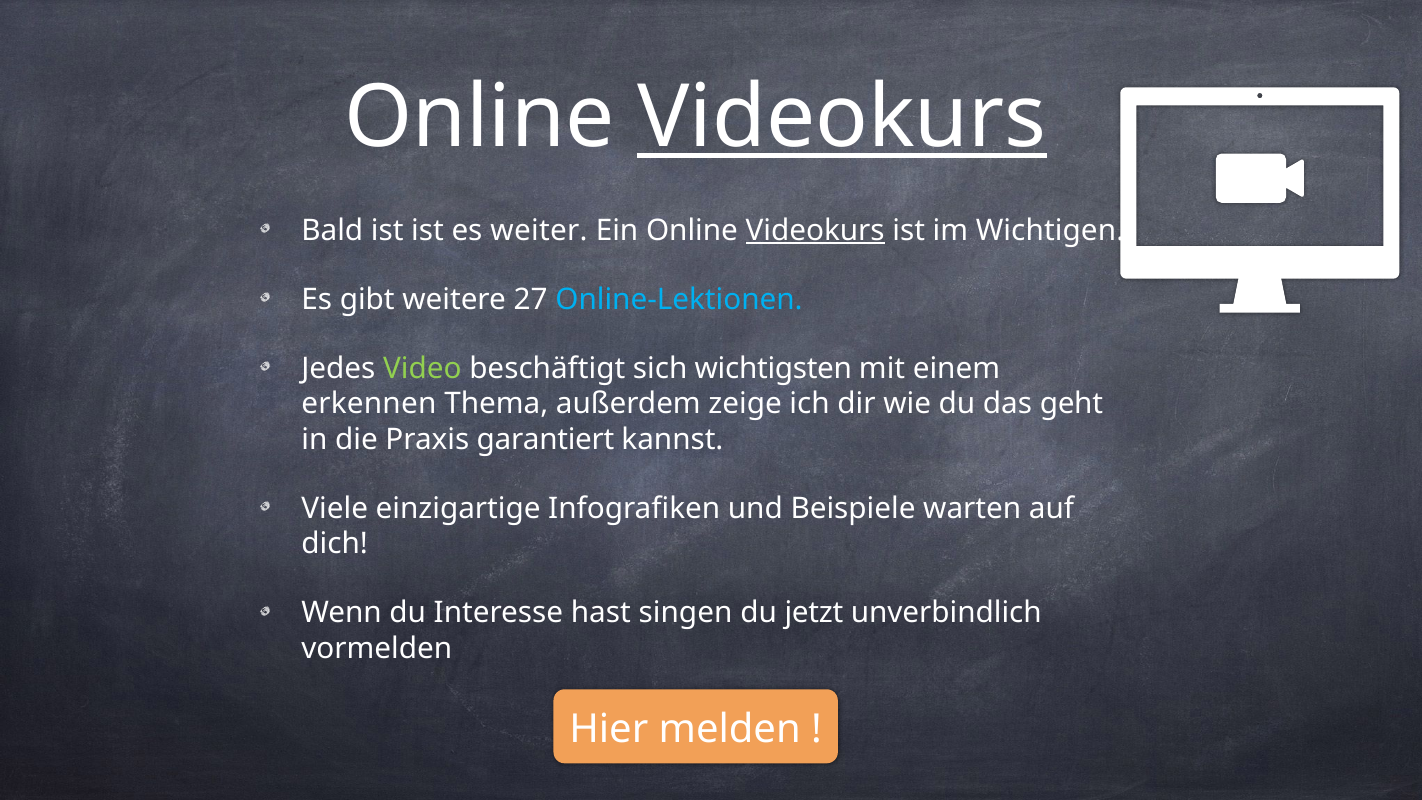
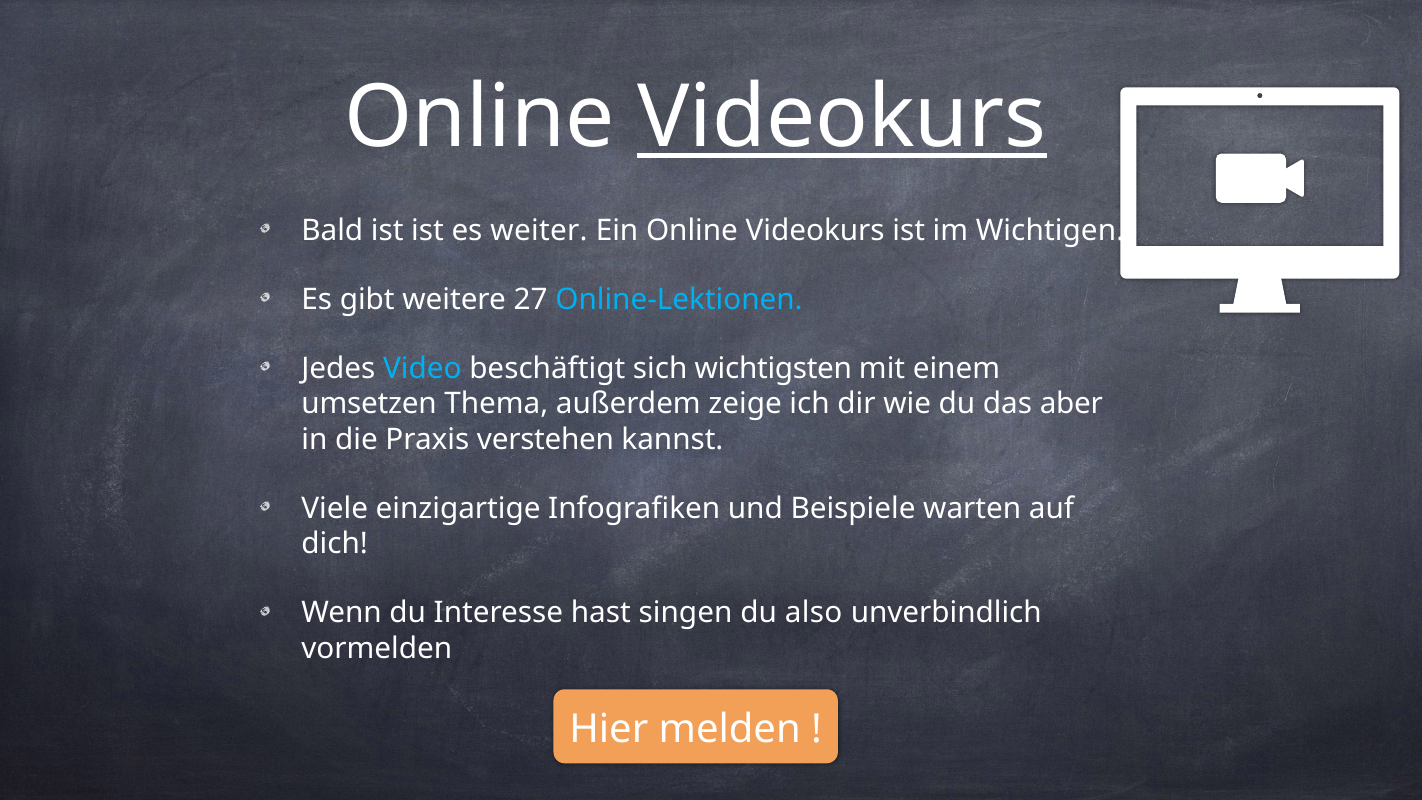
Videokurs at (815, 230) underline: present -> none
Video colour: light green -> light blue
erkennen: erkennen -> umsetzen
geht: geht -> aber
garantiert: garantiert -> verstehen
jetzt: jetzt -> also
